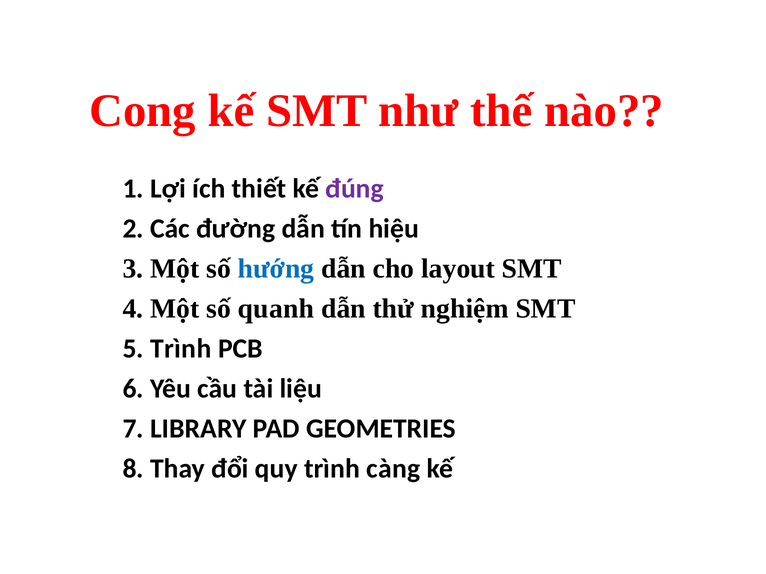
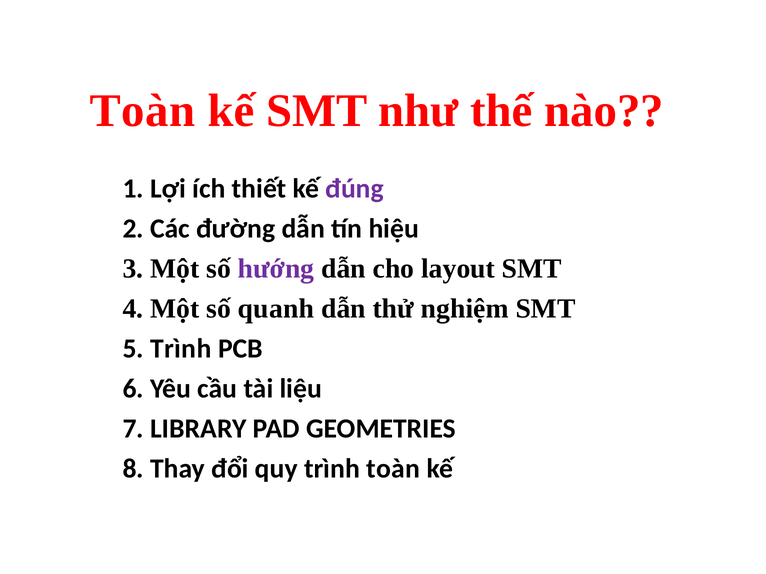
Cong at (143, 111): Cong -> Toàn
hướng colour: blue -> purple
trình càng: càng -> toàn
